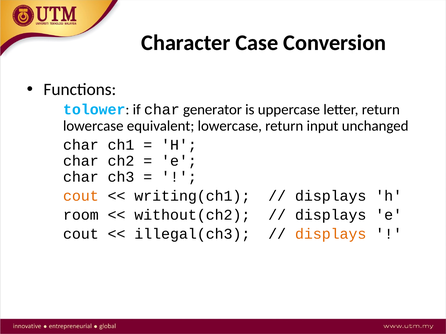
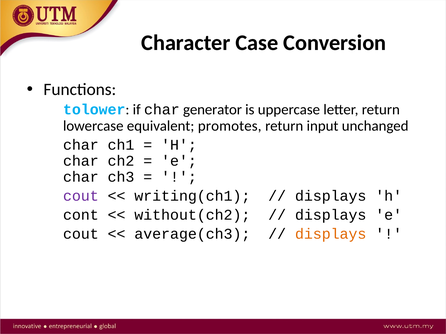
equivalent lowercase: lowercase -> promotes
cout at (81, 196) colour: orange -> purple
room: room -> cont
illegal(ch3: illegal(ch3 -> average(ch3
